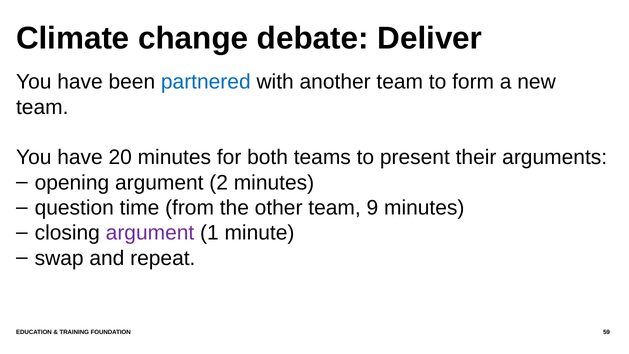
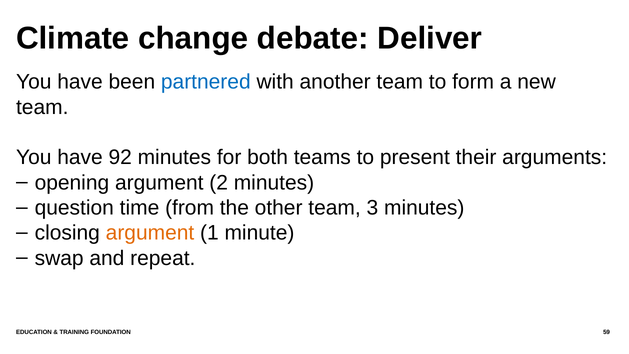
20: 20 -> 92
9: 9 -> 3
argument at (150, 233) colour: purple -> orange
